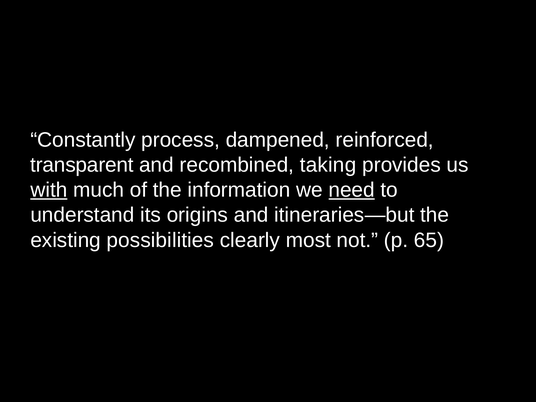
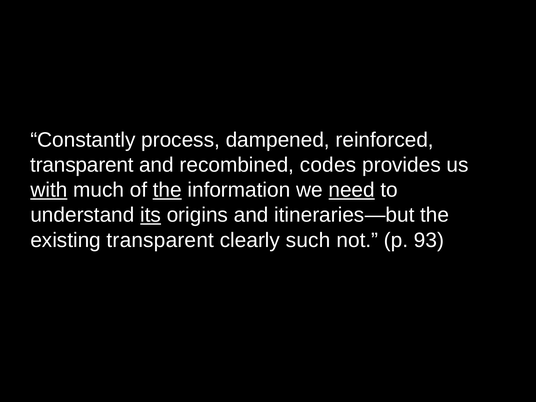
taking: taking -> codes
the at (167, 190) underline: none -> present
its underline: none -> present
existing possibilities: possibilities -> transparent
most: most -> such
65: 65 -> 93
